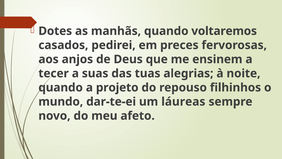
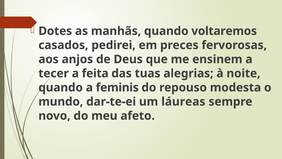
suas: suas -> feita
projeto: projeto -> feminis
filhinhos: filhinhos -> modesta
